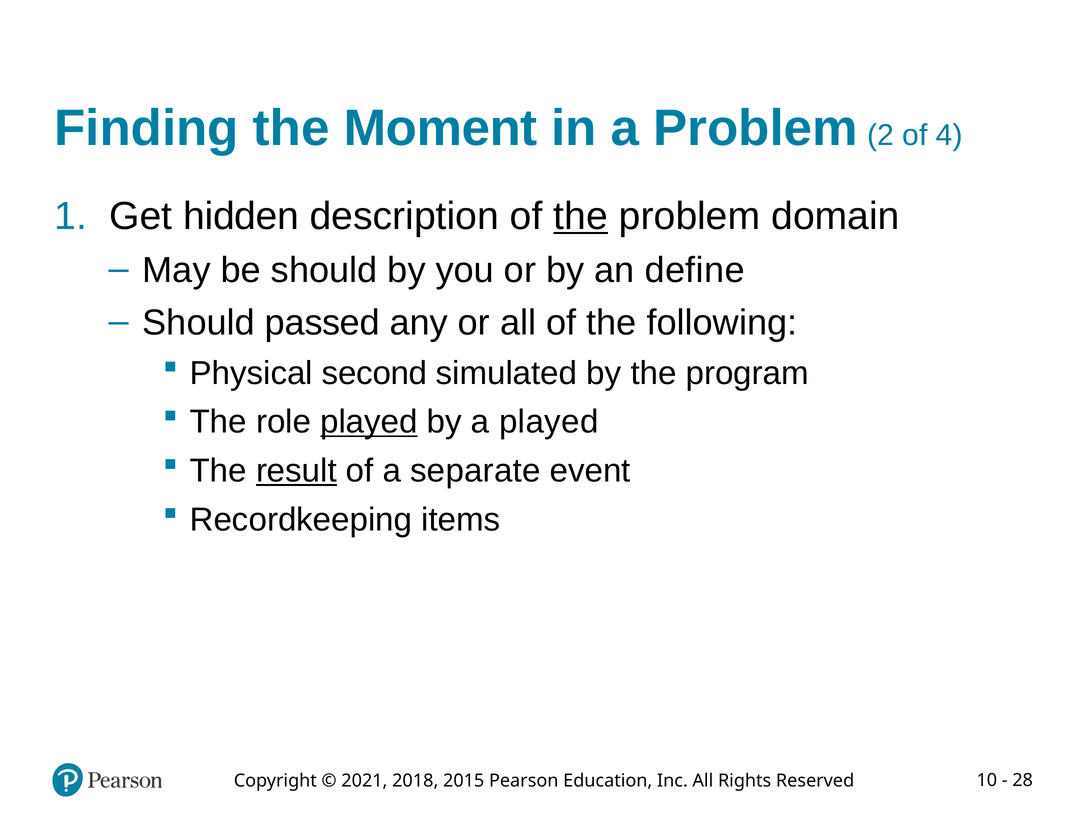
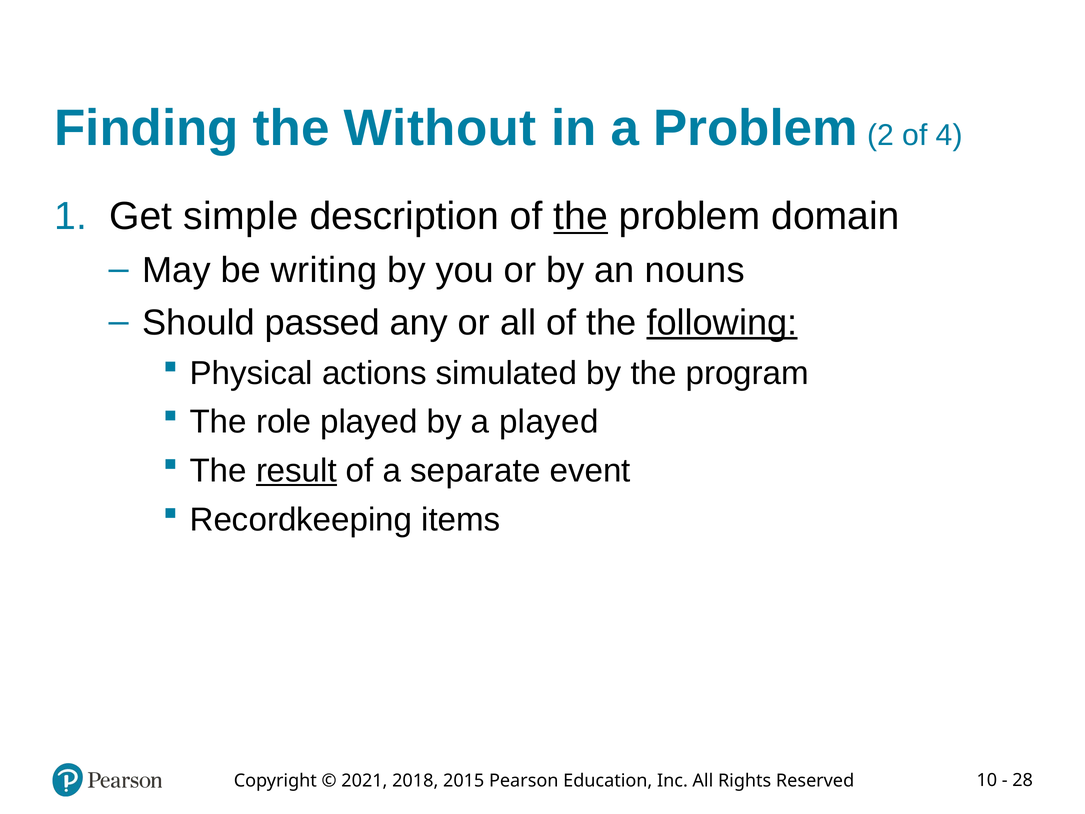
Moment: Moment -> Without
hidden: hidden -> simple
be should: should -> writing
define: define -> nouns
following underline: none -> present
second: second -> actions
played at (369, 422) underline: present -> none
